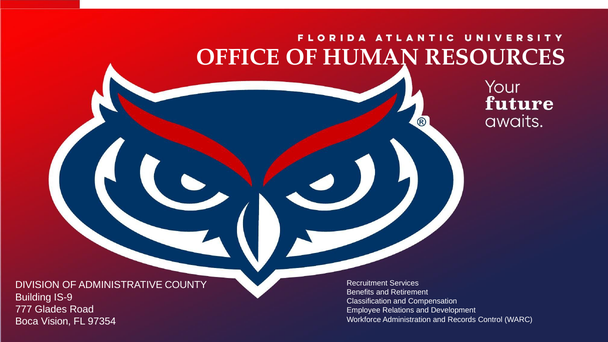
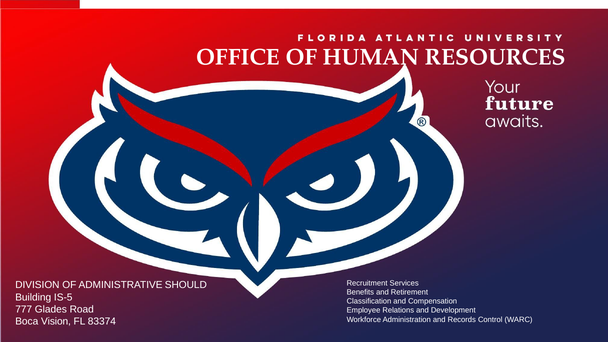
COUNTY: COUNTY -> SHOULD
IS-9: IS-9 -> IS-5
97354: 97354 -> 83374
